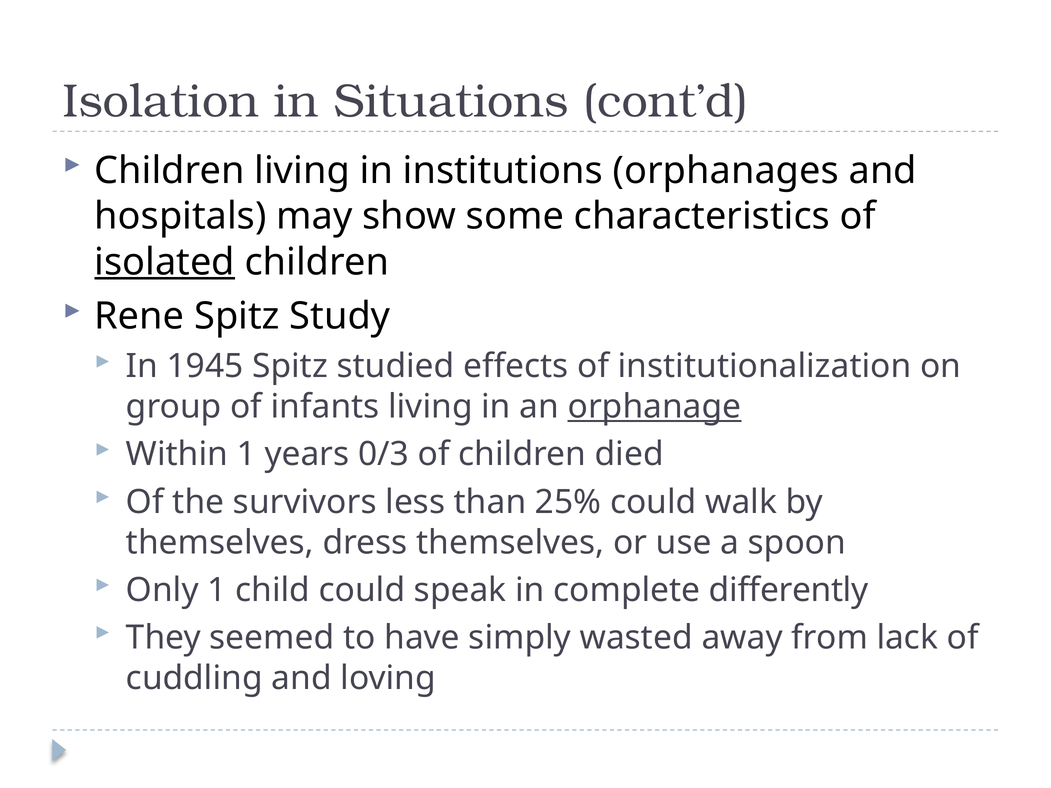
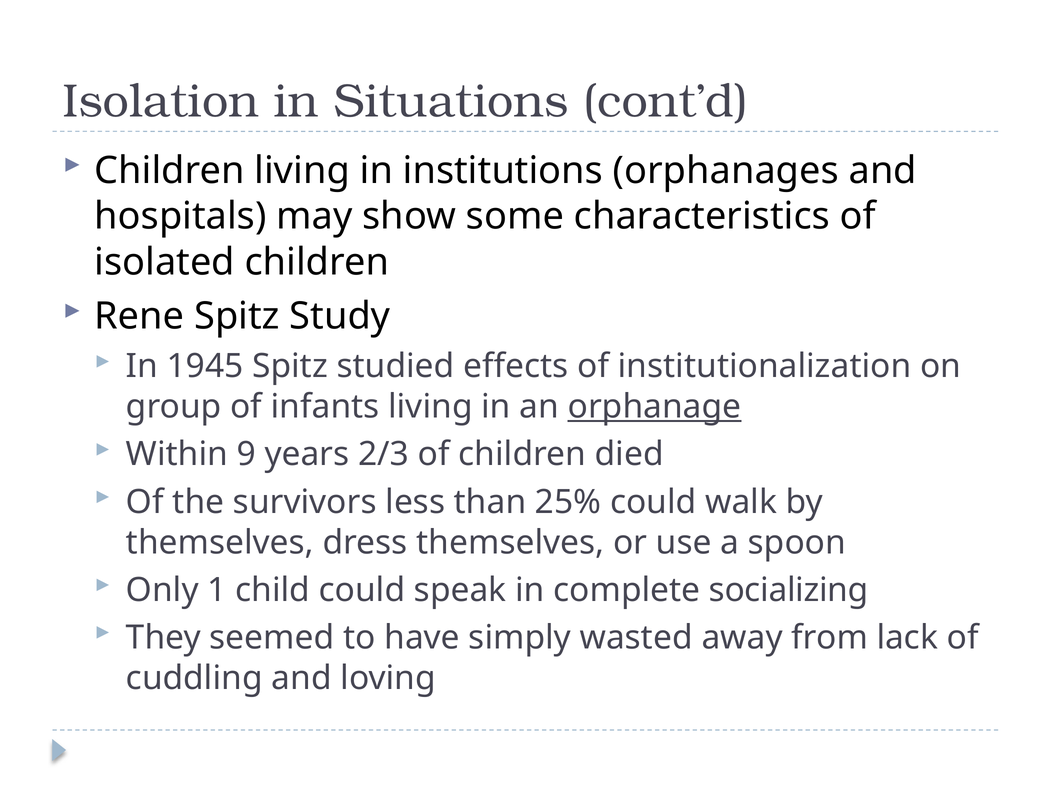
isolated underline: present -> none
Within 1: 1 -> 9
0/3: 0/3 -> 2/3
differently: differently -> socializing
